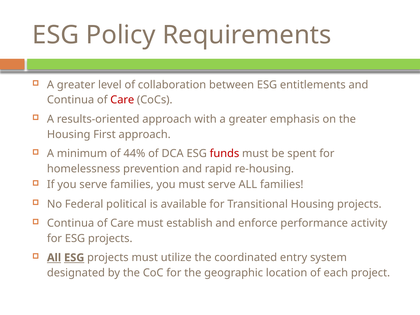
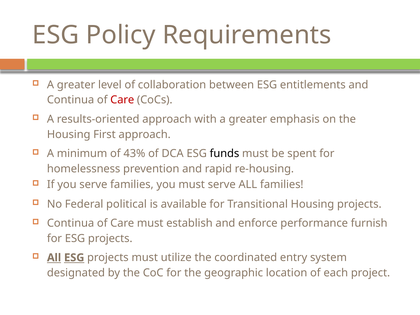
44%: 44% -> 43%
funds colour: red -> black
activity: activity -> furnish
